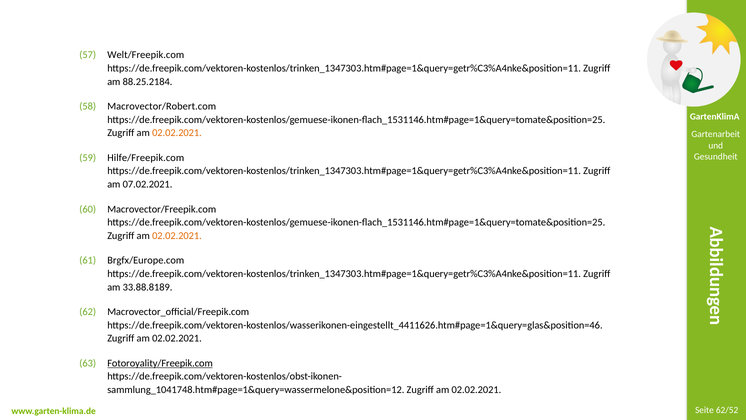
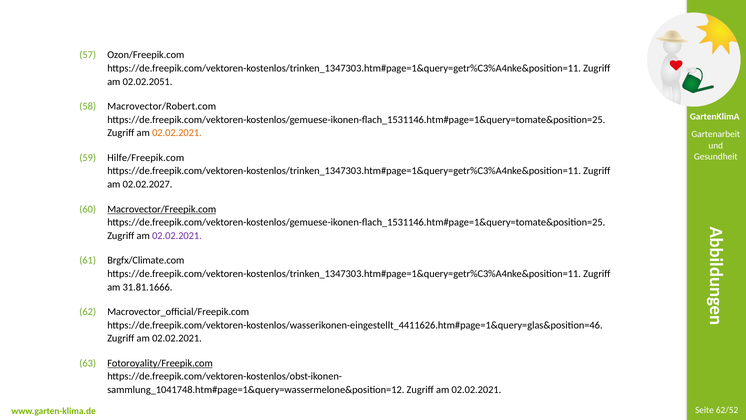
Welt/Freepik.com: Welt/Freepik.com -> Ozon/Freepik.com
88.25.2184: 88.25.2184 -> 02.02.2051
07.02.2021: 07.02.2021 -> 02.02.2027
Macrovector/Freepik.com underline: none -> present
02.02.2021 at (177, 236) colour: orange -> purple
Brgfx/Europe.com: Brgfx/Europe.com -> Brgfx/Climate.com
33.88.8189: 33.88.8189 -> 31.81.1666
